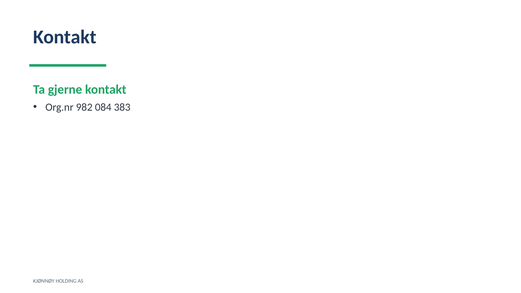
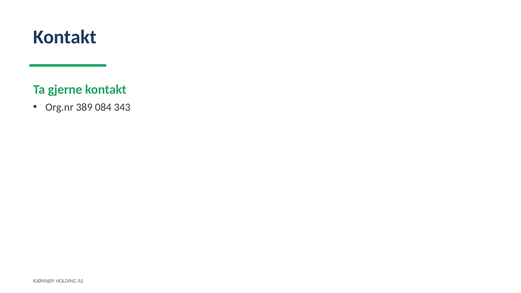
982: 982 -> 389
383: 383 -> 343
